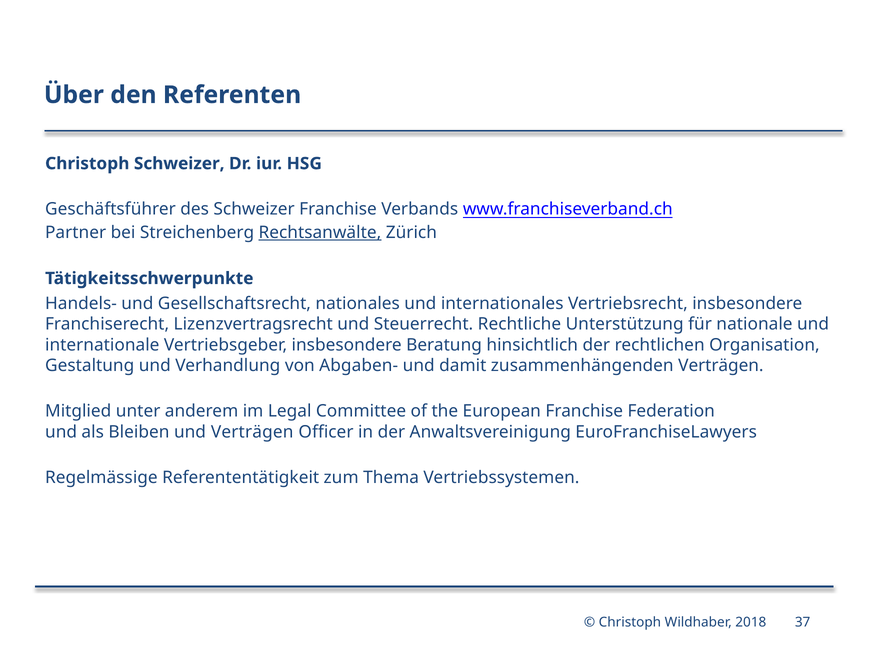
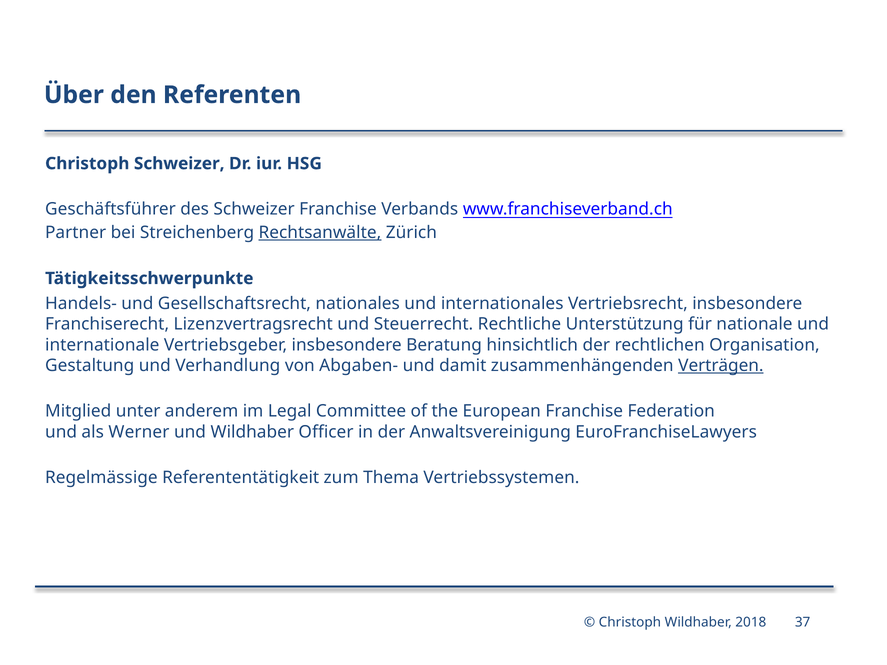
Verträgen at (721, 366) underline: none -> present
Bleiben: Bleiben -> Werner
und Verträgen: Verträgen -> Wildhaber
